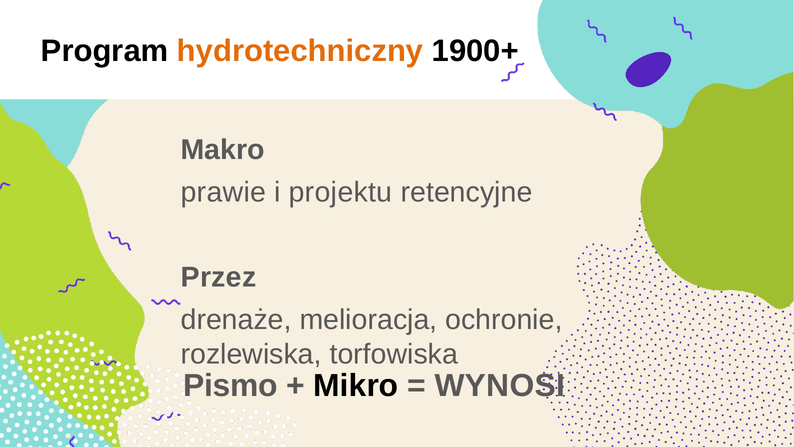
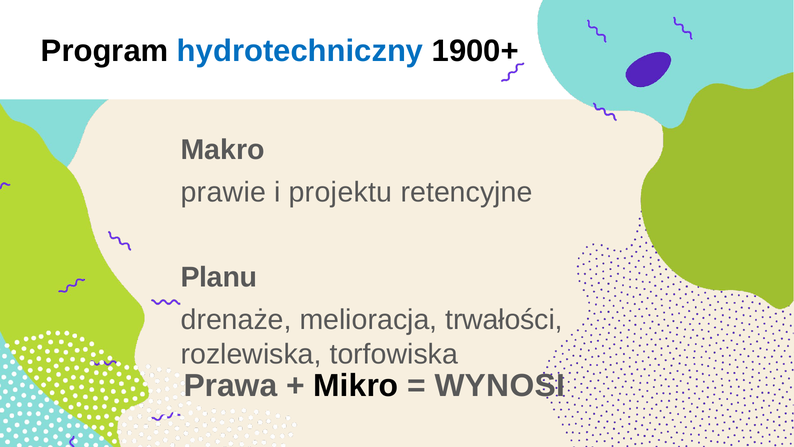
hydrotechniczny colour: orange -> blue
Przez: Przez -> Planu
ochronie: ochronie -> trwałości
Pismo: Pismo -> Prawa
